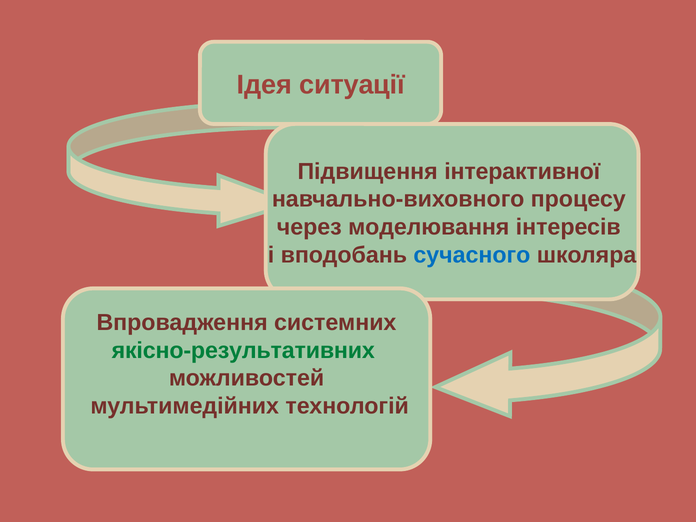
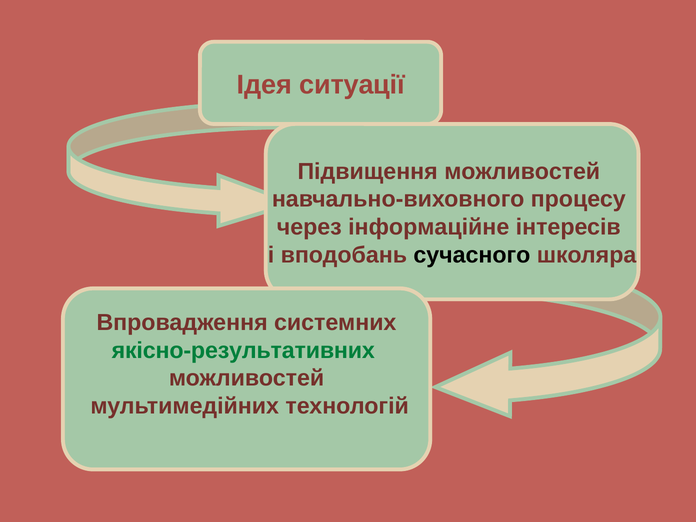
Підвищення інтерактивної: інтерактивної -> можливостей
моделювання: моделювання -> інформаційне
сучасного colour: blue -> black
